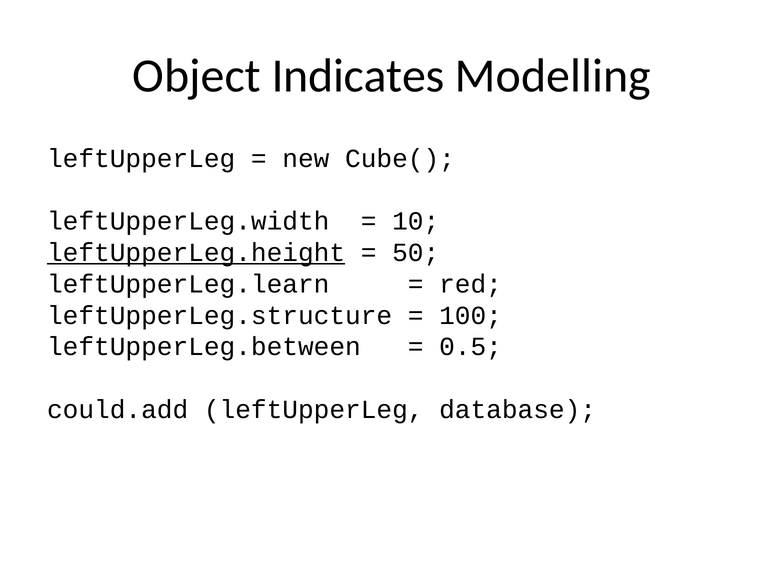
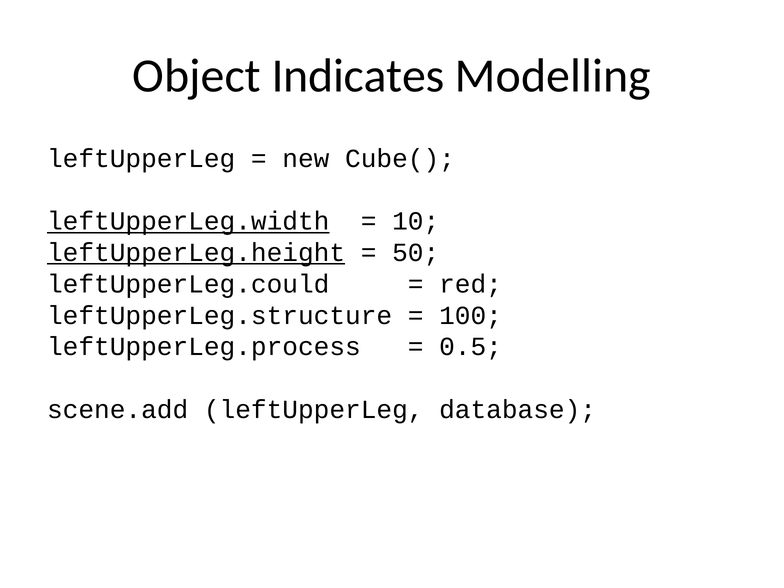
leftUpperLeg.width underline: none -> present
leftUpperLeg.learn: leftUpperLeg.learn -> leftUpperLeg.could
leftUpperLeg.between: leftUpperLeg.between -> leftUpperLeg.process
could.add: could.add -> scene.add
